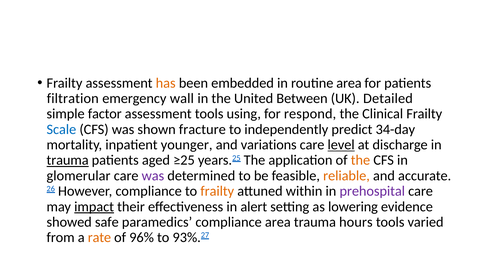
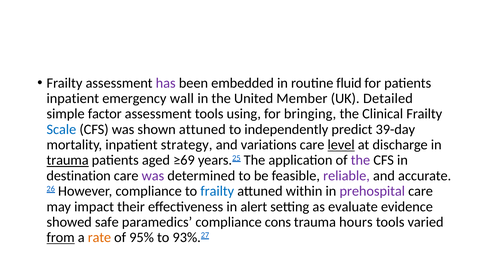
has colour: orange -> purple
routine area: area -> fluid
filtration at (73, 98): filtration -> inpatient
Between: Between -> Member
respond: respond -> bringing
shown fracture: fracture -> attuned
34-day: 34-day -> 39-day
younger: younger -> strategy
≥25: ≥25 -> ≥69
the at (360, 160) colour: orange -> purple
glomerular: glomerular -> destination
reliable colour: orange -> purple
frailty at (217, 191) colour: orange -> blue
impact underline: present -> none
lowering: lowering -> evaluate
compliance area: area -> cons
from underline: none -> present
96%: 96% -> 95%
